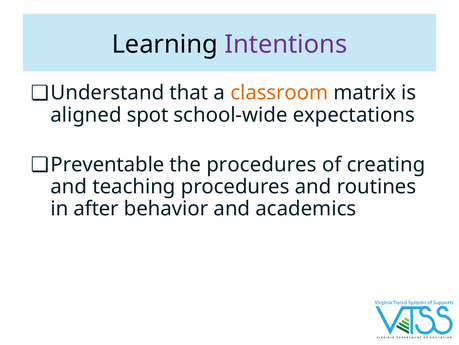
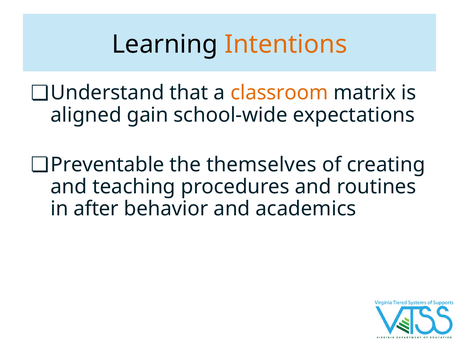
Intentions colour: purple -> orange
spot: spot -> gain
the procedures: procedures -> themselves
